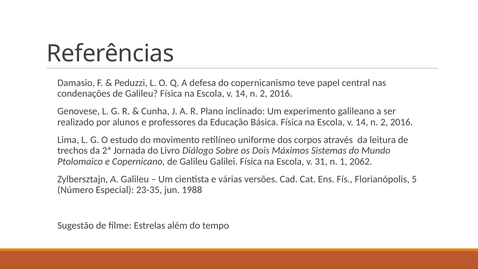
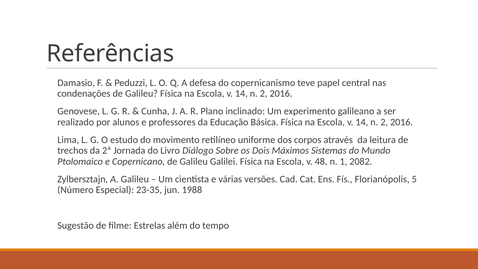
31: 31 -> 48
2062: 2062 -> 2082
